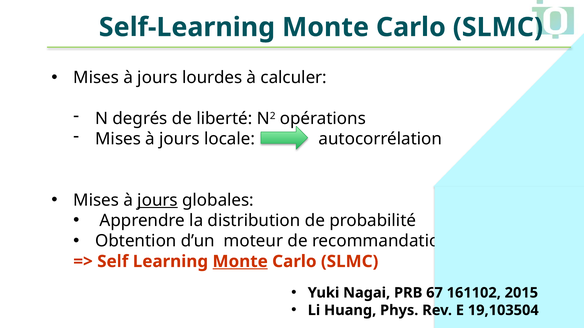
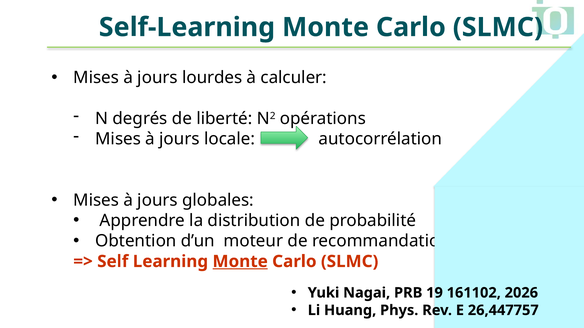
jours at (158, 200) underline: present -> none
67: 67 -> 19
2015: 2015 -> 2026
19,103504: 19,103504 -> 26,447757
